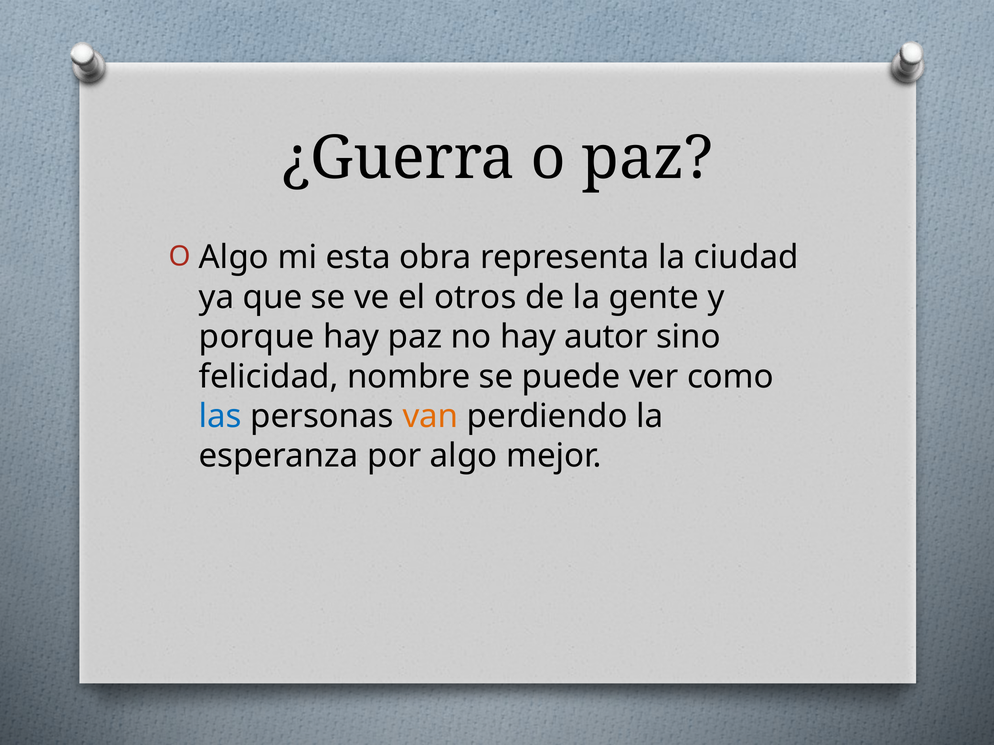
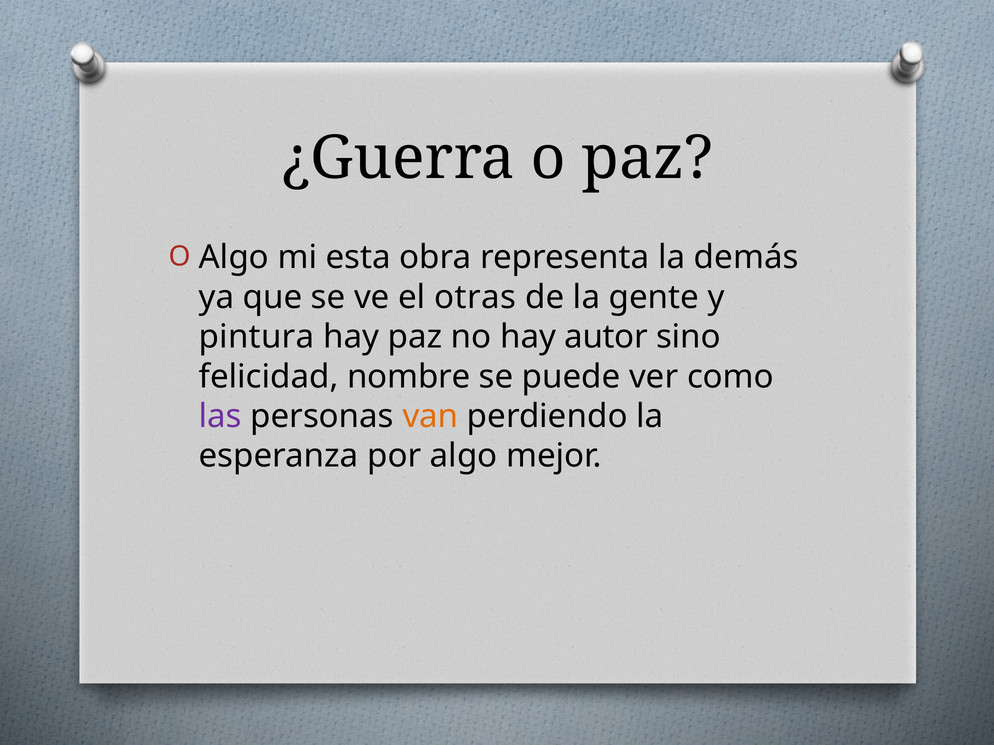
ciudad: ciudad -> demás
otros: otros -> otras
porque: porque -> pintura
las colour: blue -> purple
